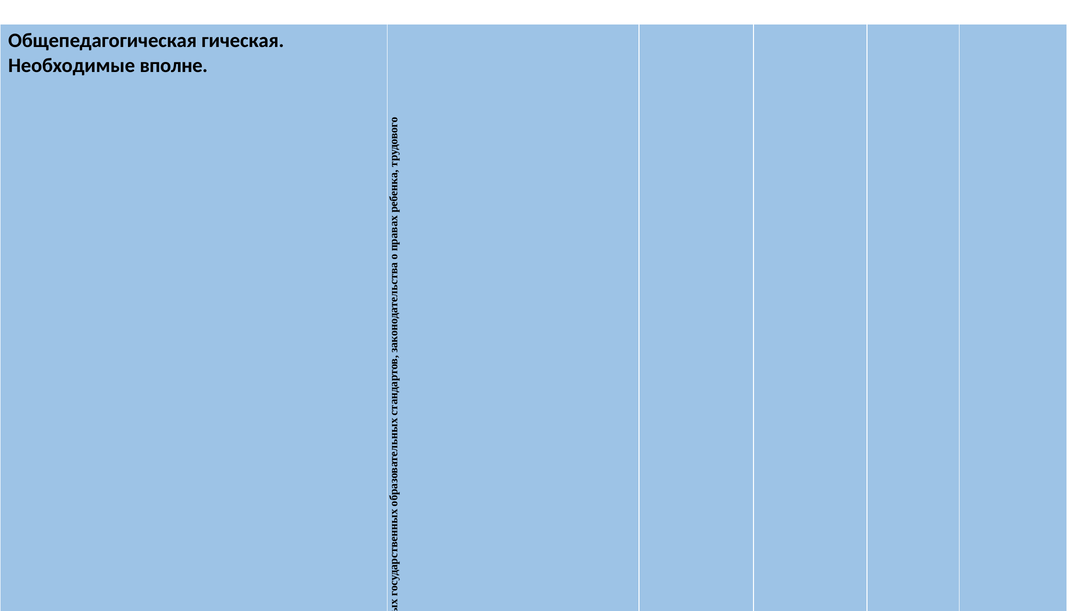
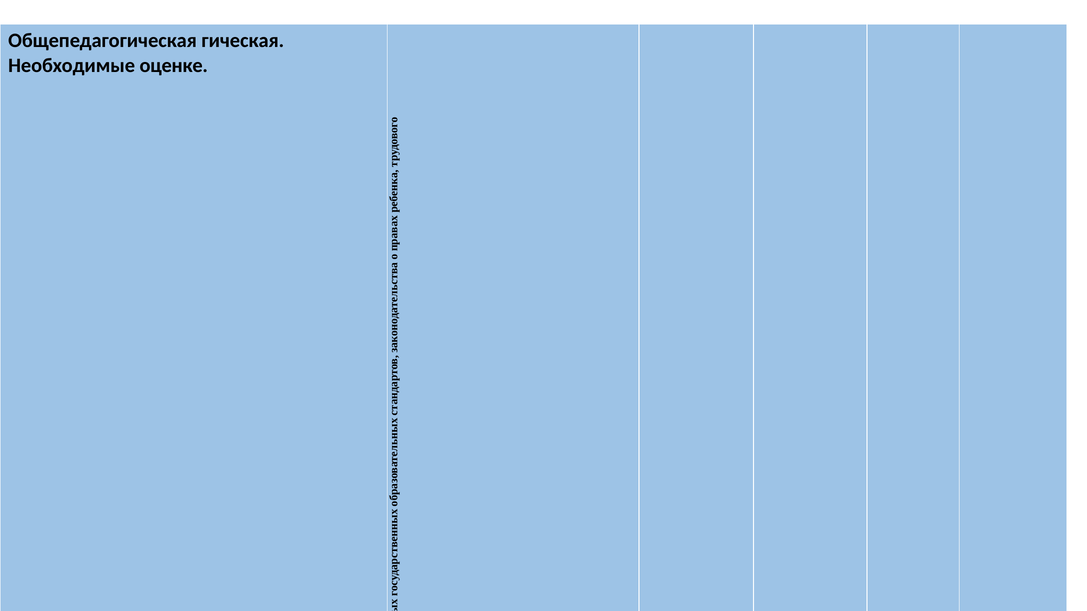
Необходимые вполне: вполне -> оценке
